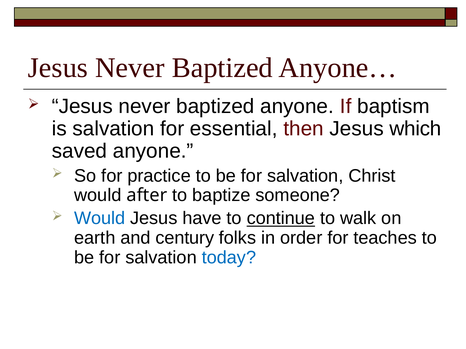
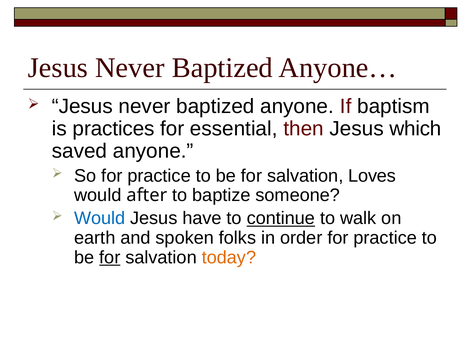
is salvation: salvation -> practices
Christ: Christ -> Loves
century: century -> spoken
order for teaches: teaches -> practice
for at (110, 258) underline: none -> present
today colour: blue -> orange
